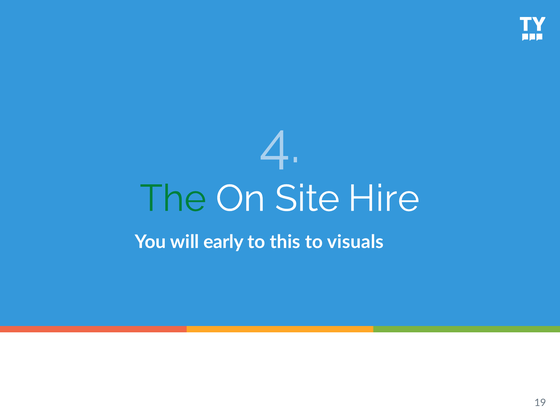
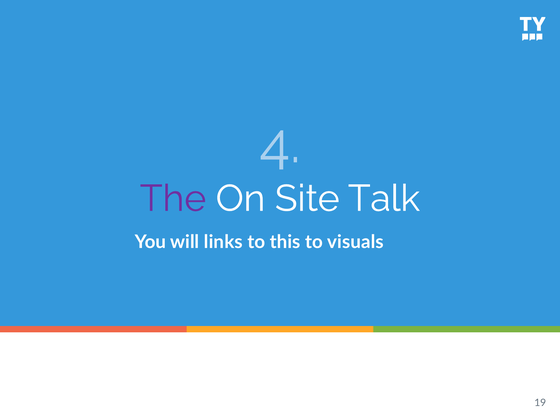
The colour: green -> purple
Hire: Hire -> Talk
early: early -> links
